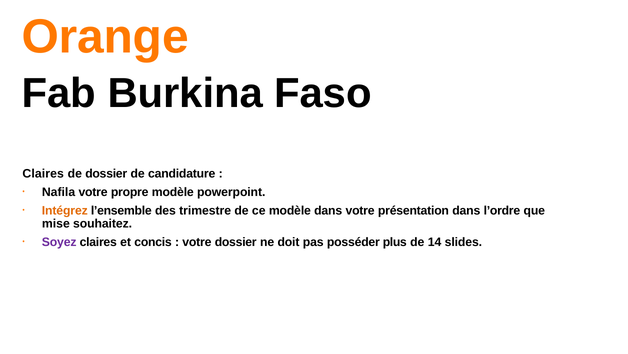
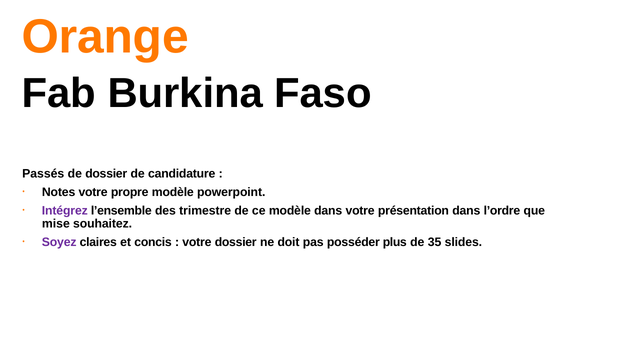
Claires at (43, 173): Claires -> Passés
Nafila: Nafila -> Notes
Intégrez colour: orange -> purple
14: 14 -> 35
